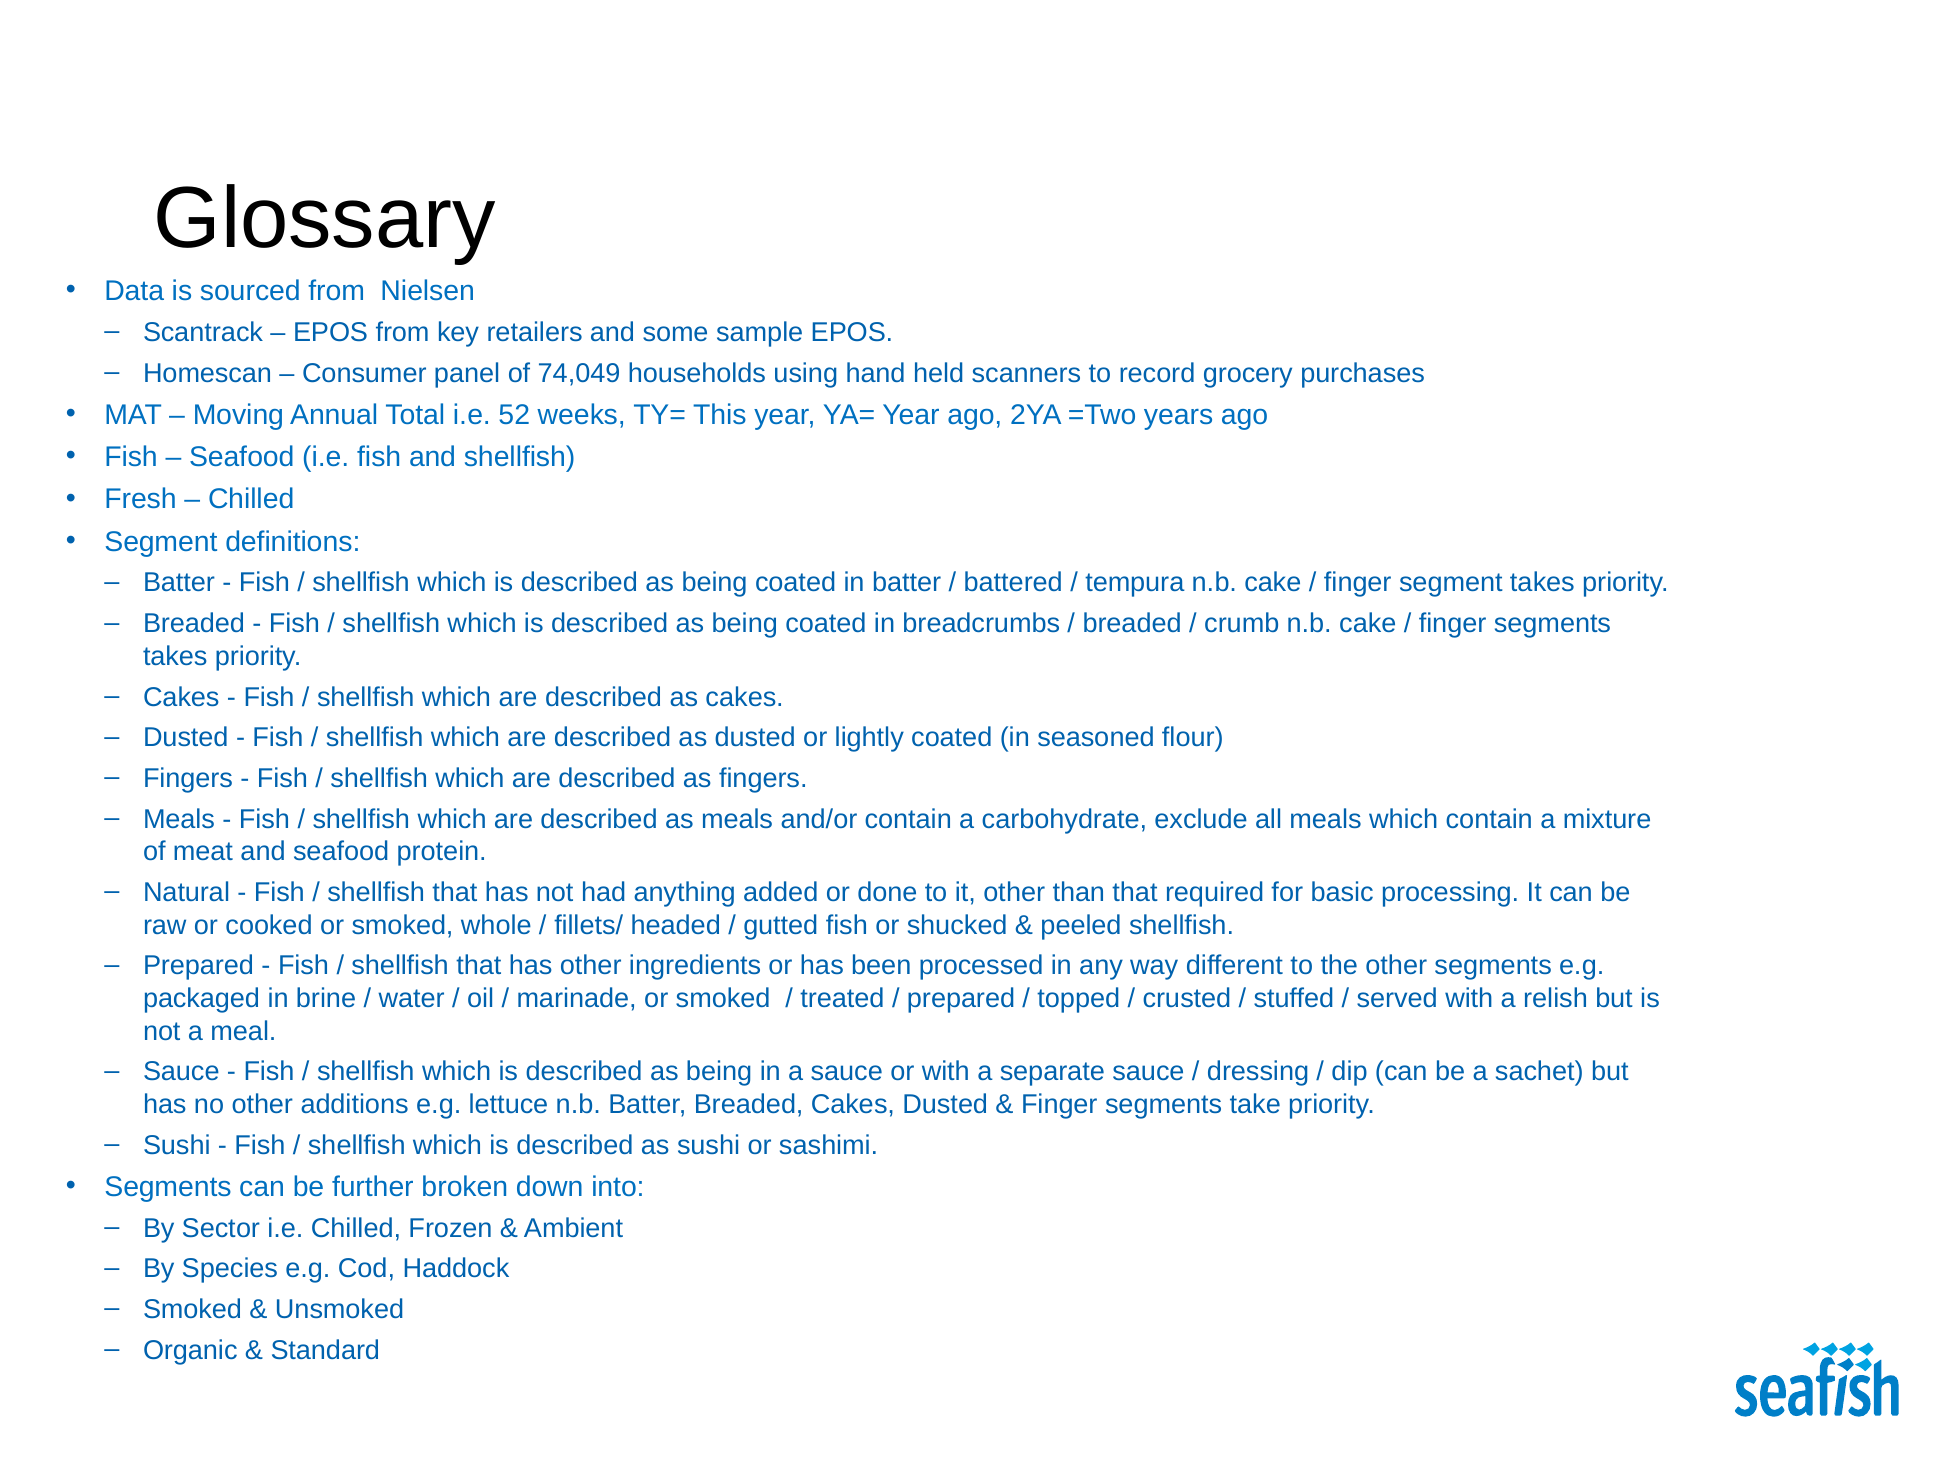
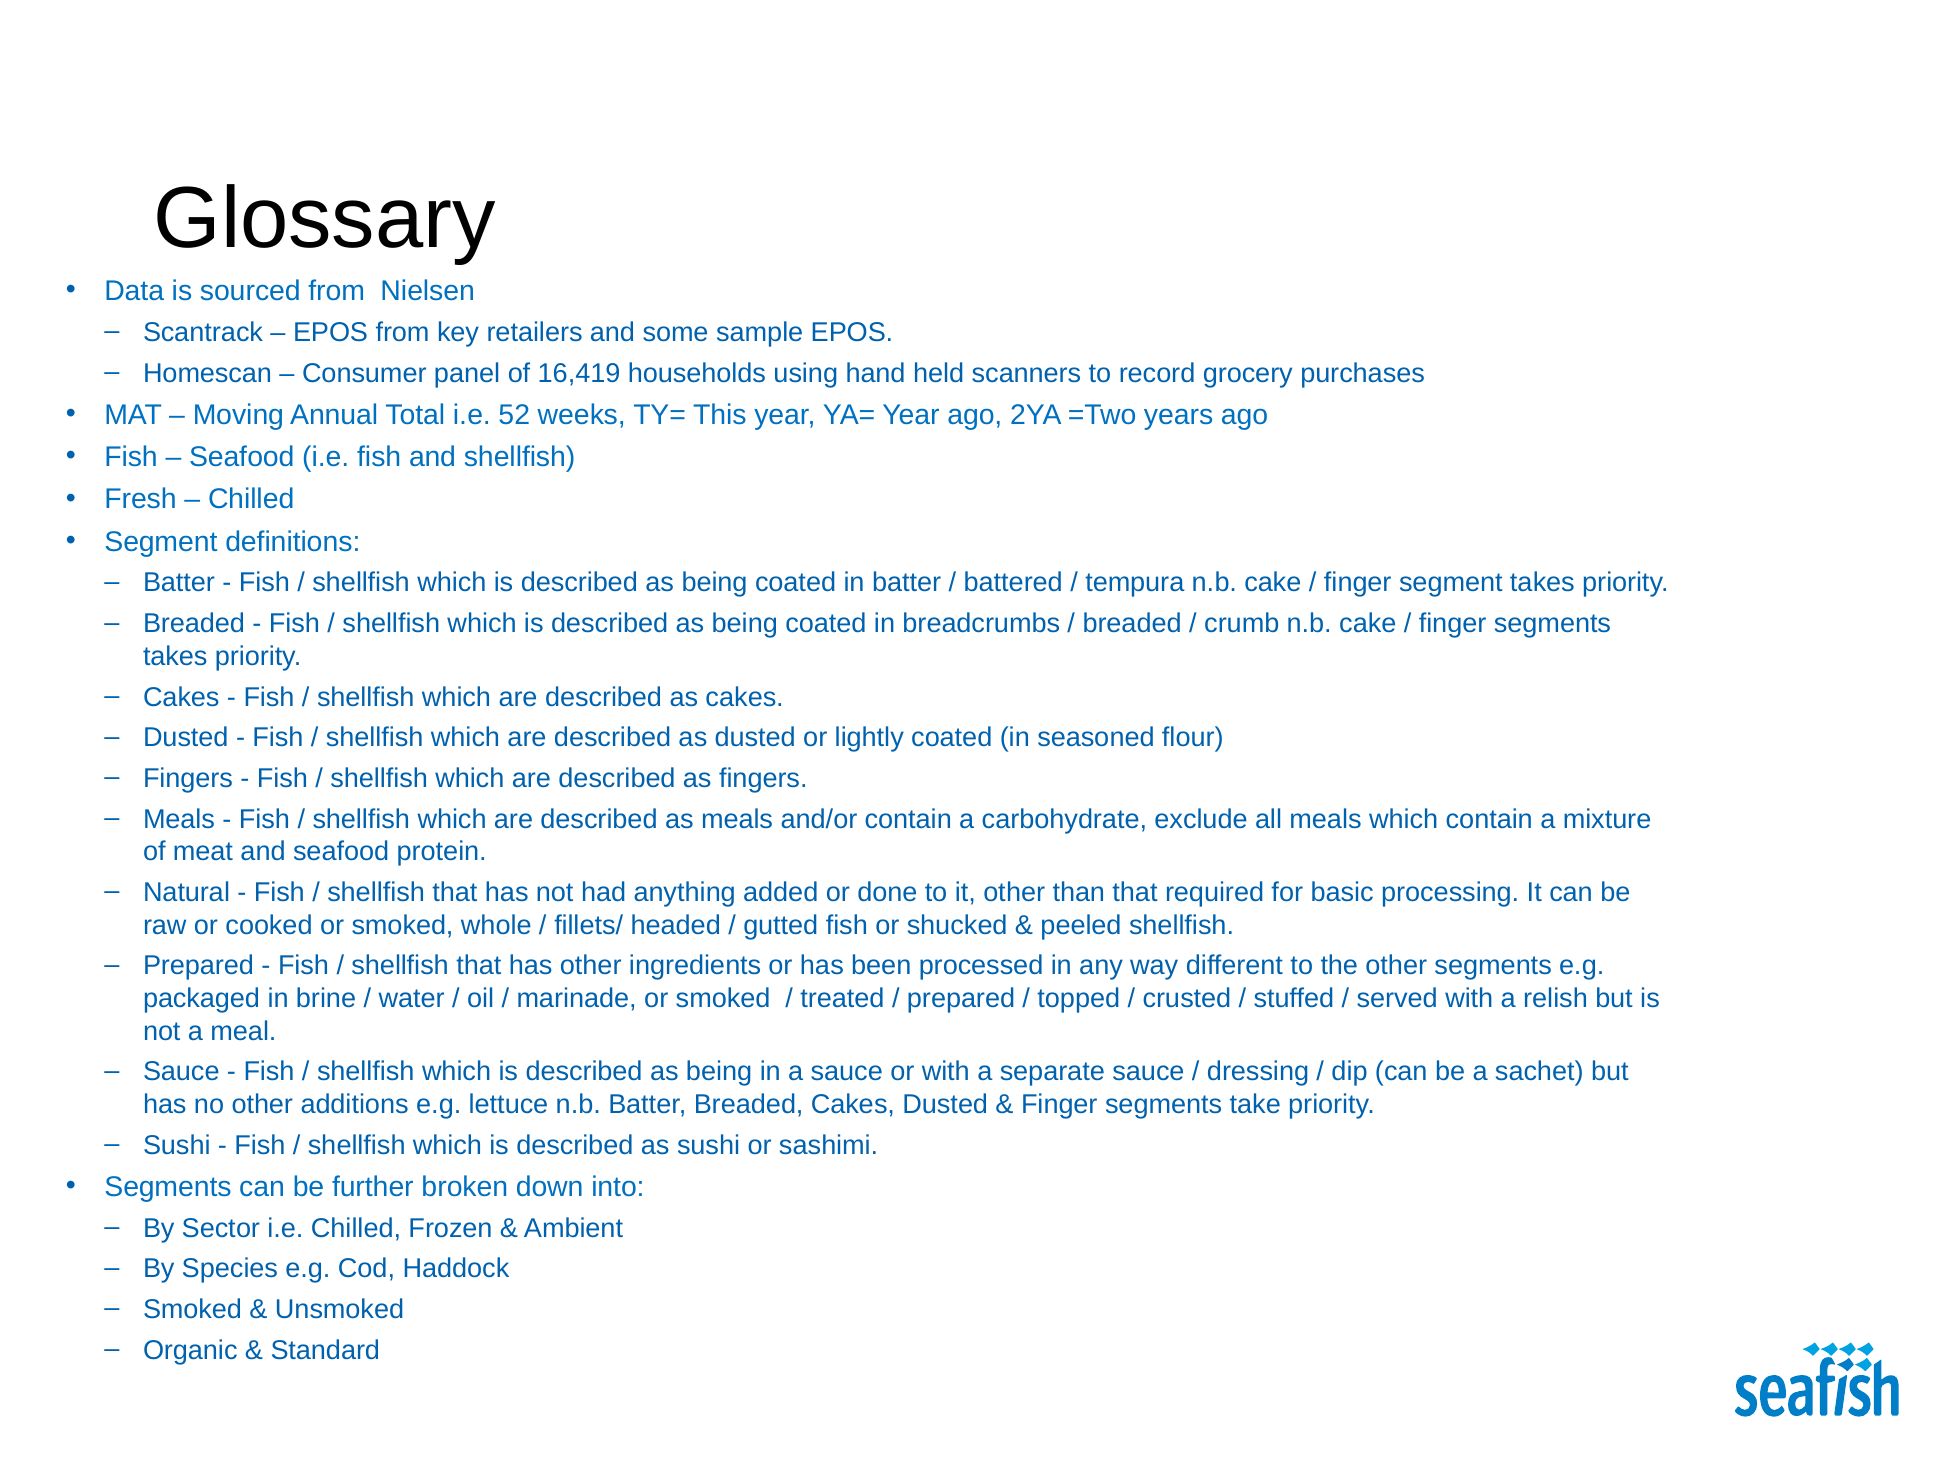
74,049: 74,049 -> 16,419
